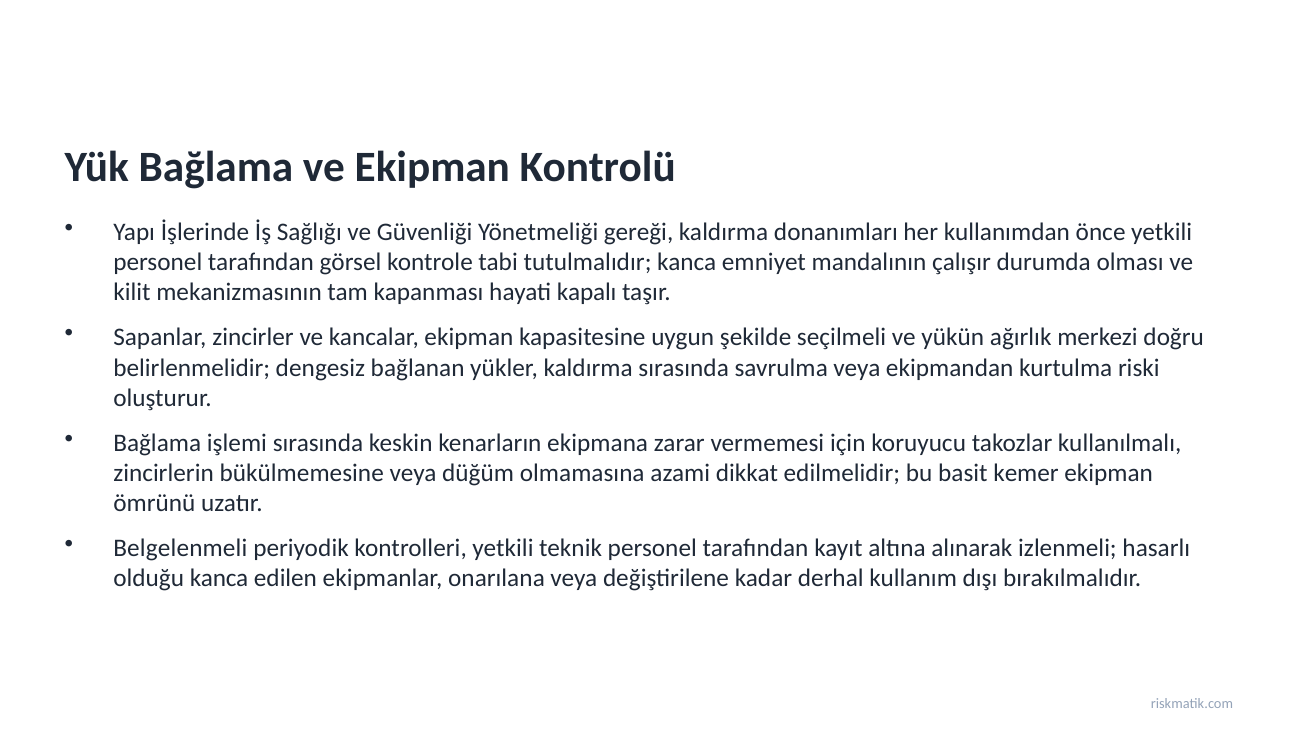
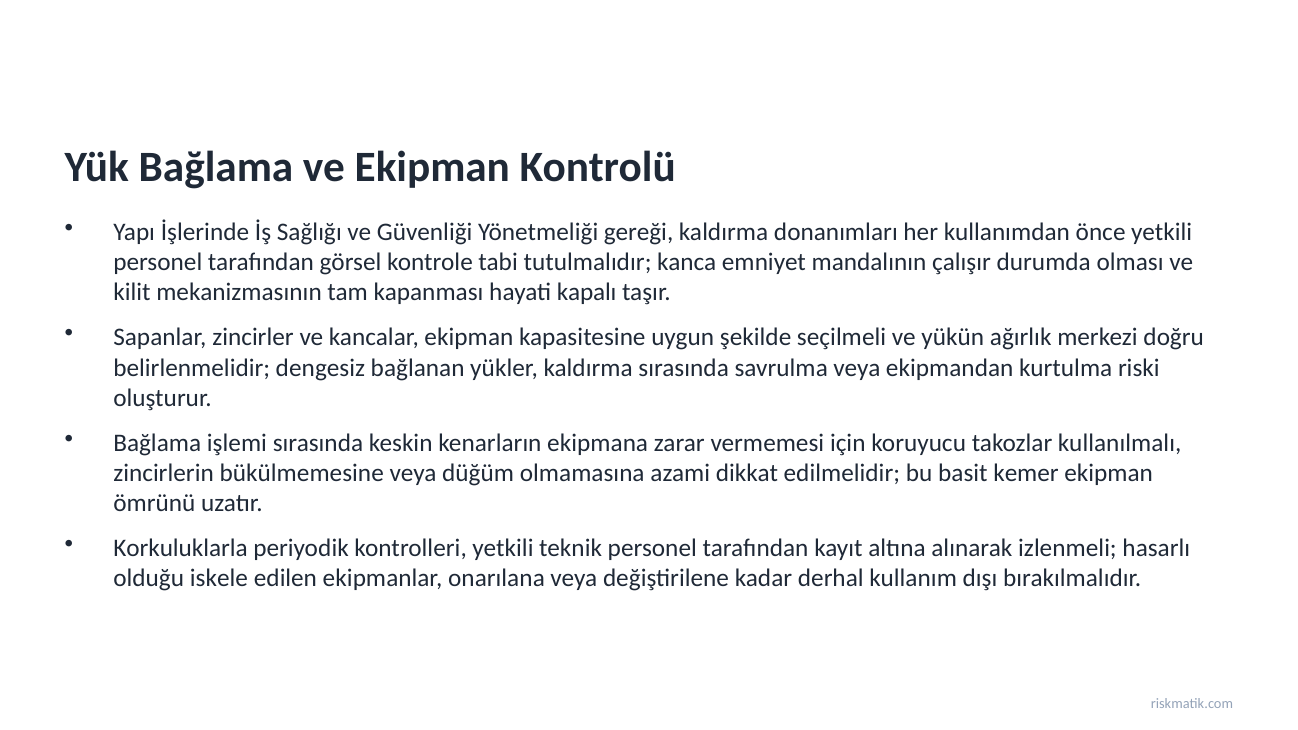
Belgelenmeli: Belgelenmeli -> Korkuluklarla
olduğu kanca: kanca -> iskele
